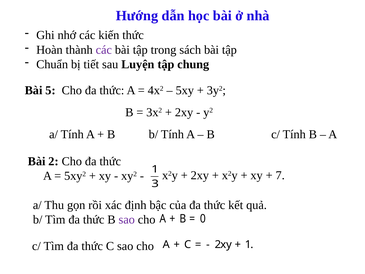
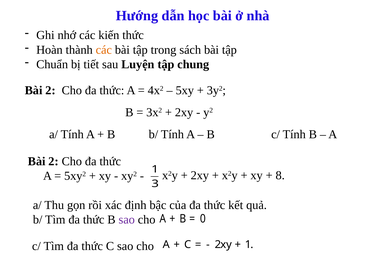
các at (104, 50) colour: purple -> orange
5 at (51, 90): 5 -> 2
7: 7 -> 8
